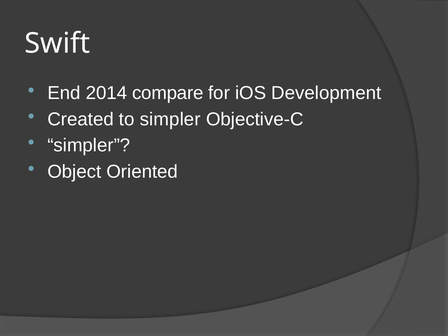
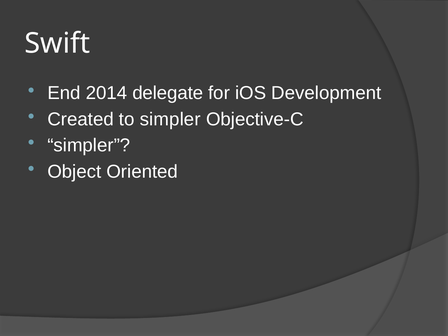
compare: compare -> delegate
